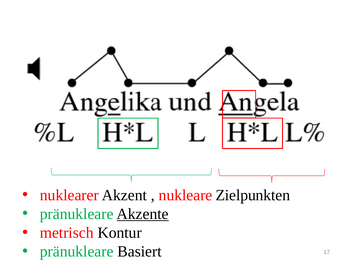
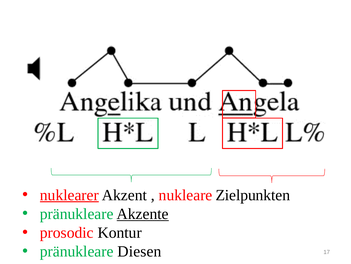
nuklearer underline: none -> present
metrisch: metrisch -> prosodic
Basiert: Basiert -> Diesen
